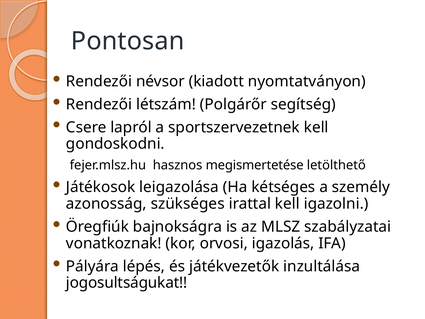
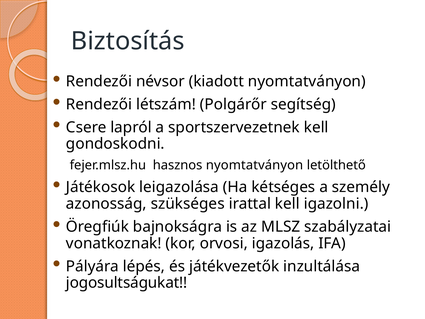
Pontosan: Pontosan -> Biztosítás
hasznos megismertetése: megismertetése -> nyomtatványon
